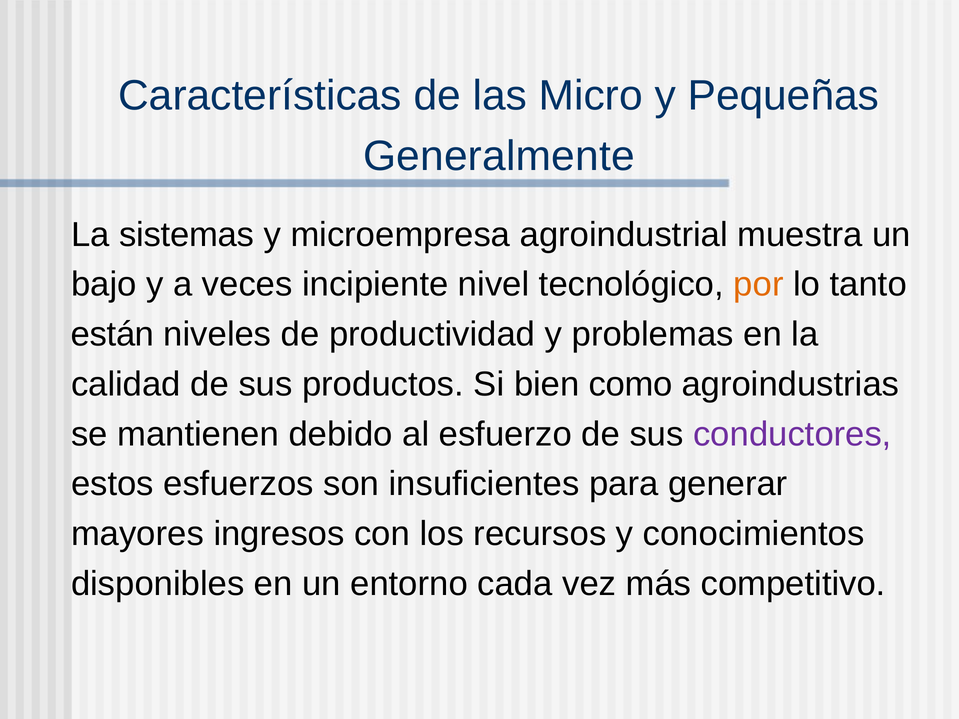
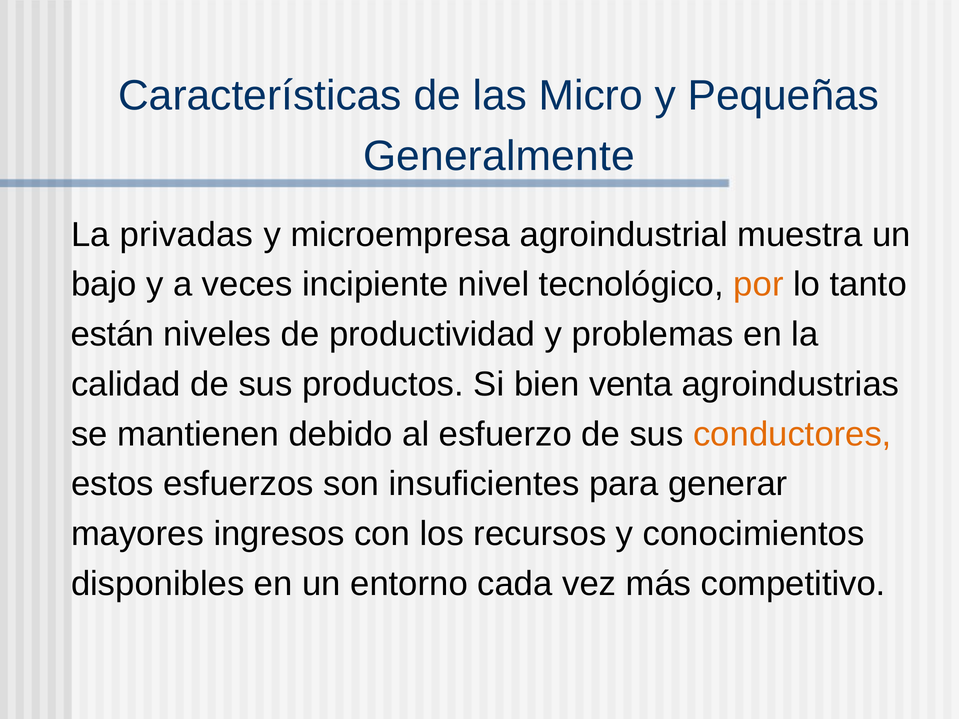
sistemas: sistemas -> privadas
como: como -> venta
conductores colour: purple -> orange
